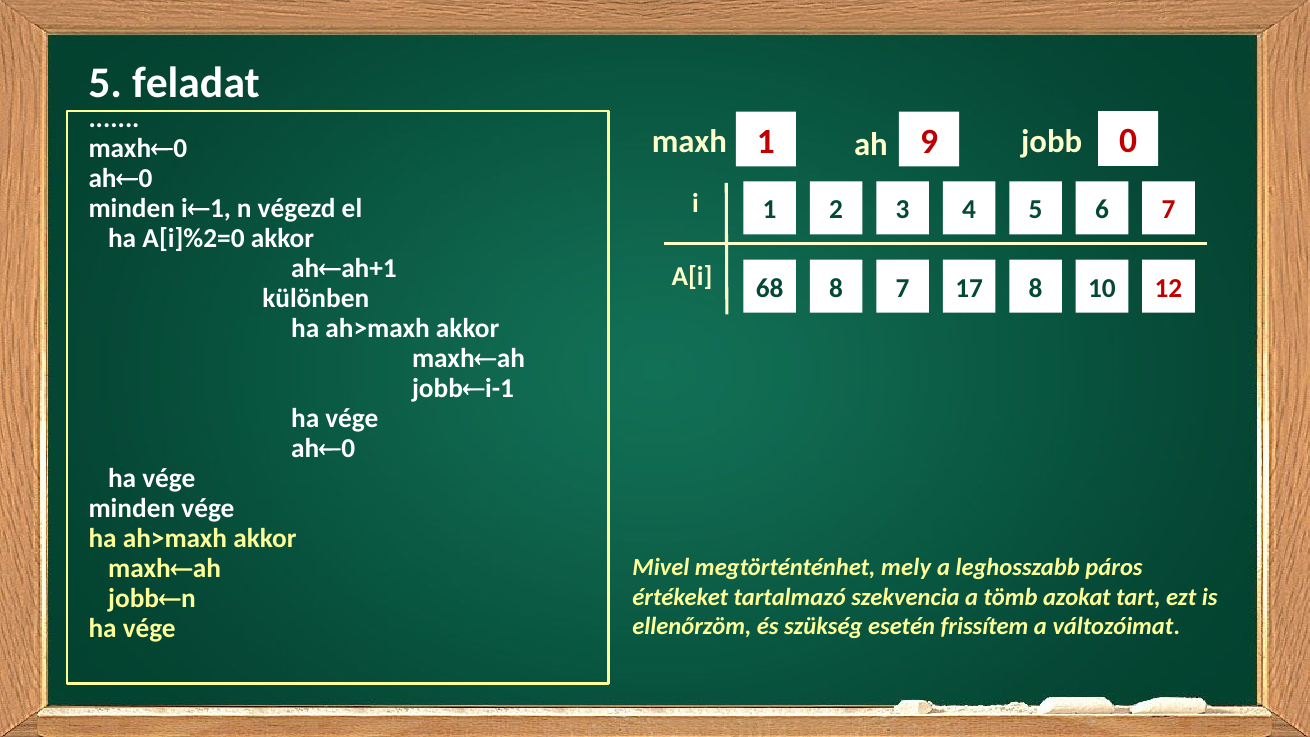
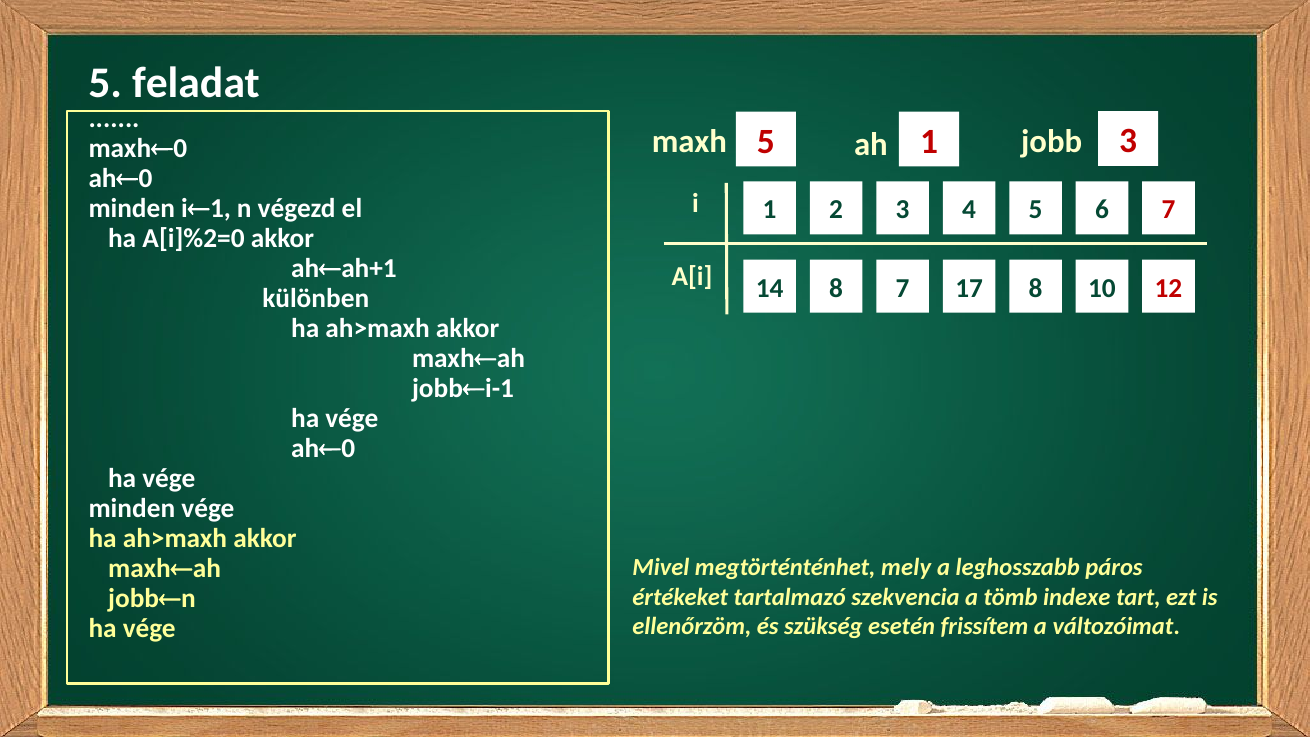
maxh 1: 1 -> 5
ah 9: 9 -> 1
jobb 0: 0 -> 3
68: 68 -> 14
azokat: azokat -> indexe
